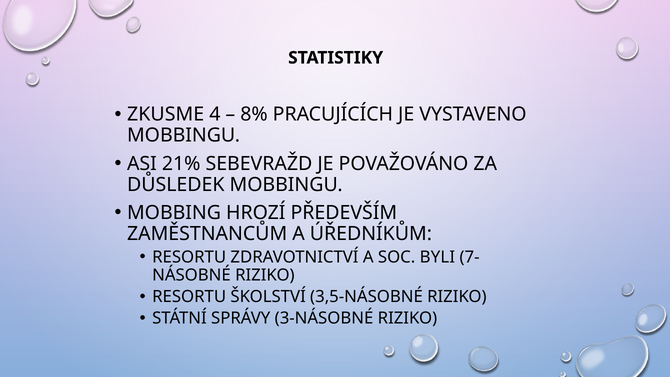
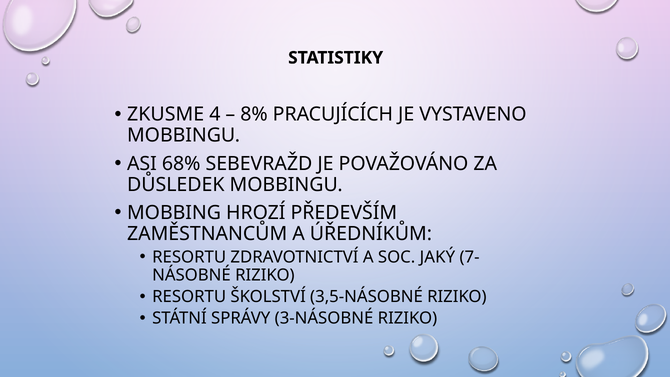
21%: 21% -> 68%
BYLI: BYLI -> JAKÝ
